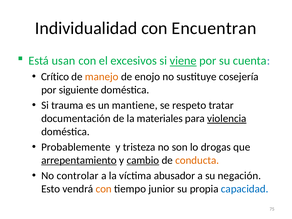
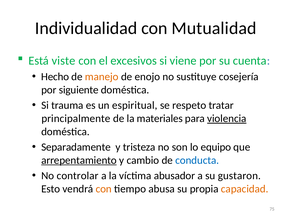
Encuentran: Encuentran -> Mutualidad
usan: usan -> viste
viene underline: present -> none
Crítico: Crítico -> Hecho
mantiene: mantiene -> espiritual
documentación: documentación -> principalmente
Probablemente: Probablemente -> Separadamente
drogas: drogas -> equipo
cambio underline: present -> none
conducta colour: orange -> blue
negación: negación -> gustaron
junior: junior -> abusa
capacidad colour: blue -> orange
